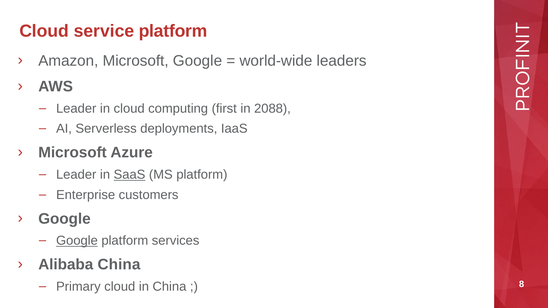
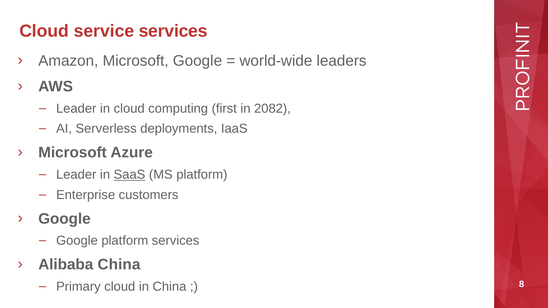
service platform: platform -> services
2088: 2088 -> 2082
Google at (77, 241) underline: present -> none
